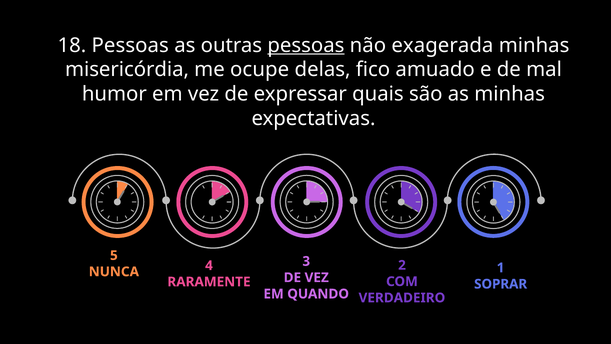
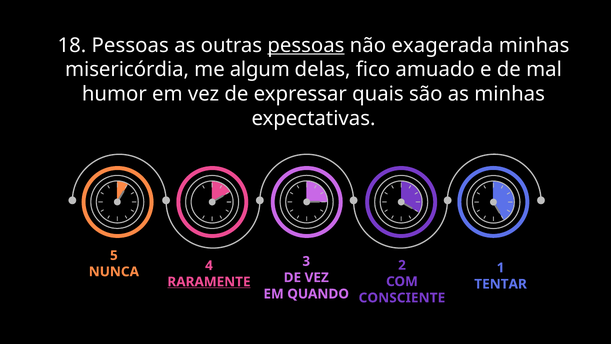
ocupe: ocupe -> algum
RARAMENTE underline: none -> present
SOPRAR: SOPRAR -> TENTAR
VERDADEIRO: VERDADEIRO -> CONSCIENTE
